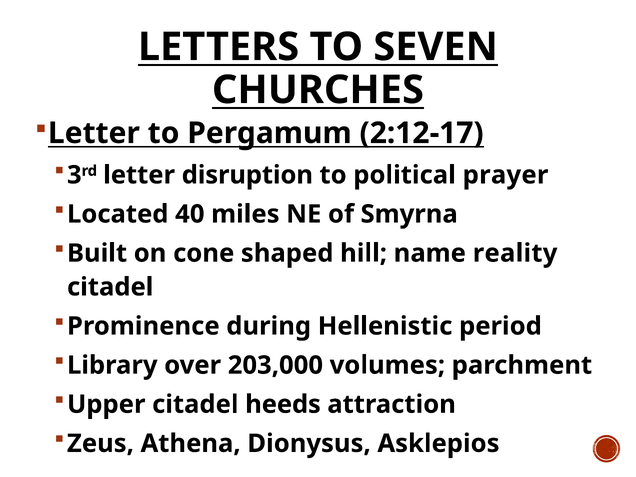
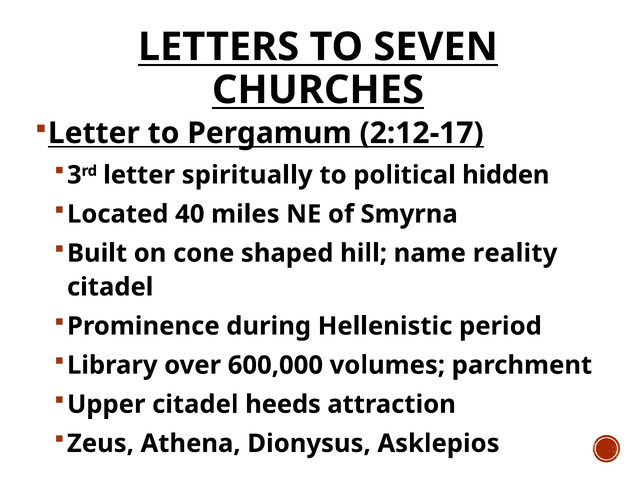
disruption: disruption -> spiritually
prayer: prayer -> hidden
203,000: 203,000 -> 600,000
